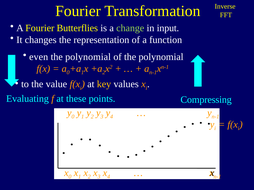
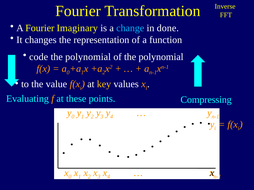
Butterflies: Butterflies -> Imaginary
change colour: light green -> light blue
input: input -> done
even: even -> code
